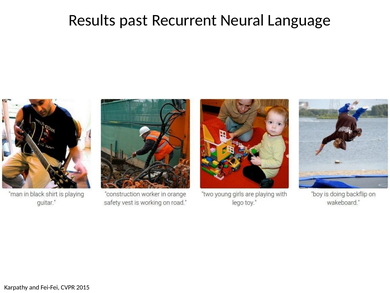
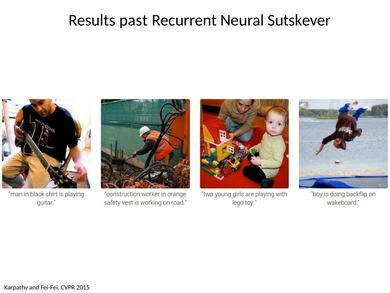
Language: Language -> Sutskever
